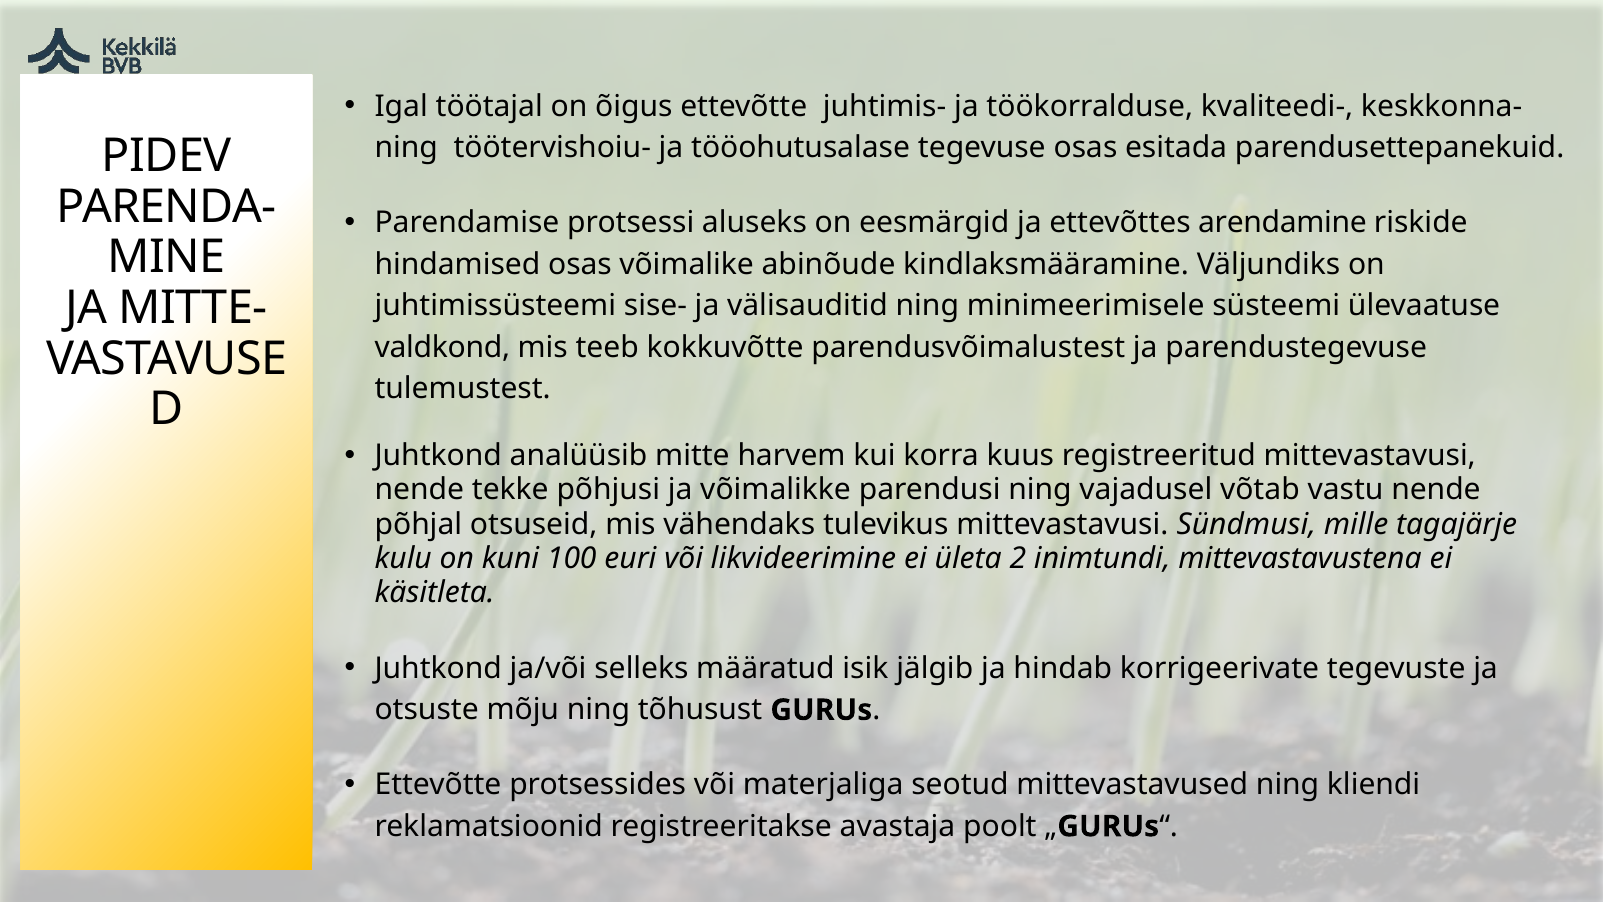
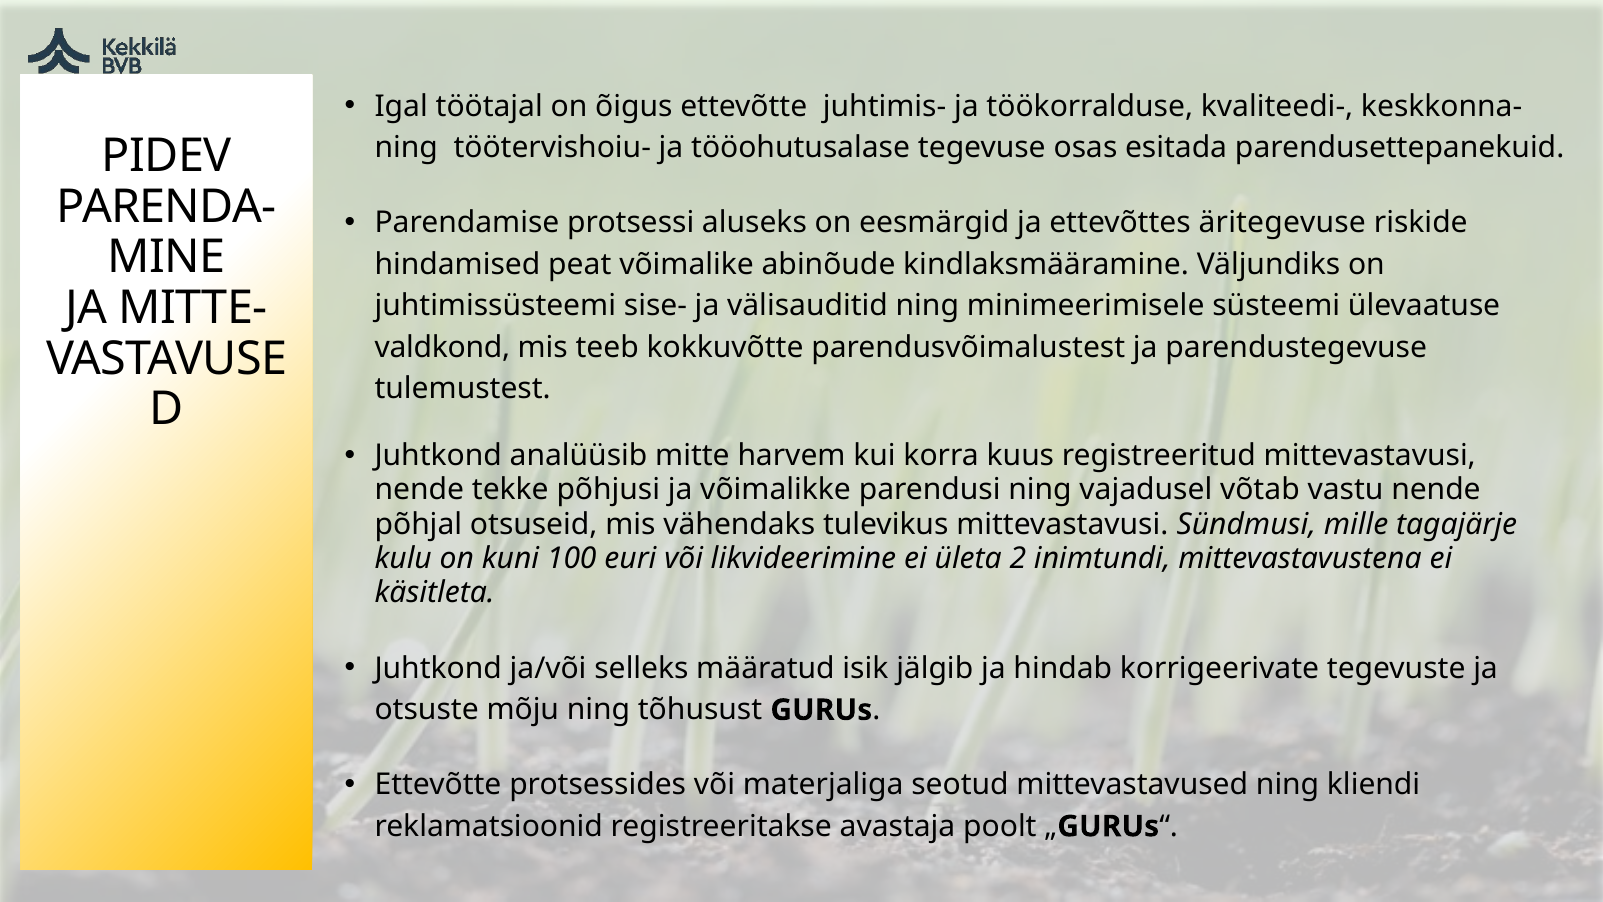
arendamine: arendamine -> äritegevuse
hindamised osas: osas -> peat
